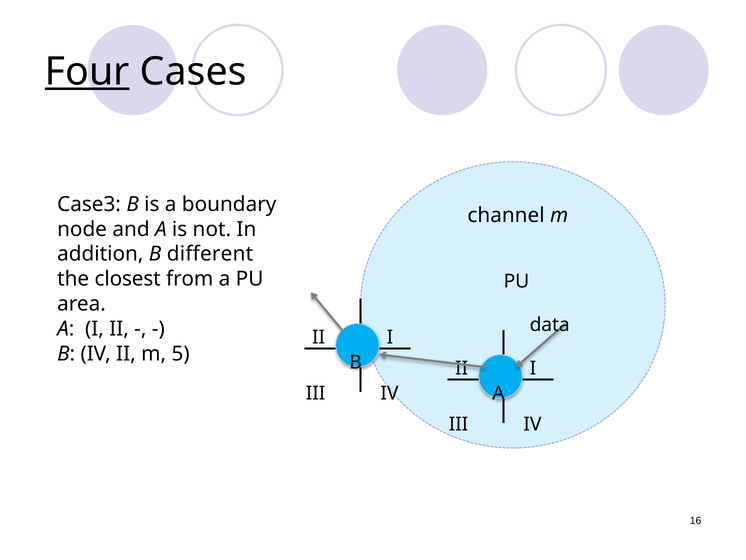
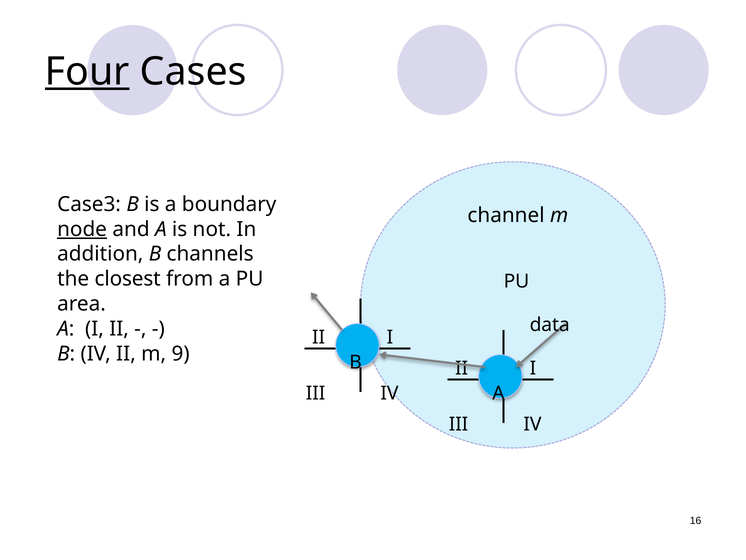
node underline: none -> present
different: different -> channels
5: 5 -> 9
